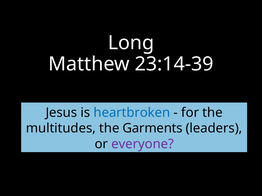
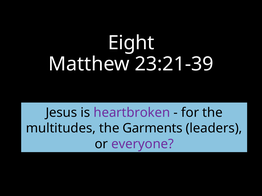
Long: Long -> Eight
23:14-39: 23:14-39 -> 23:21-39
heartbroken colour: blue -> purple
